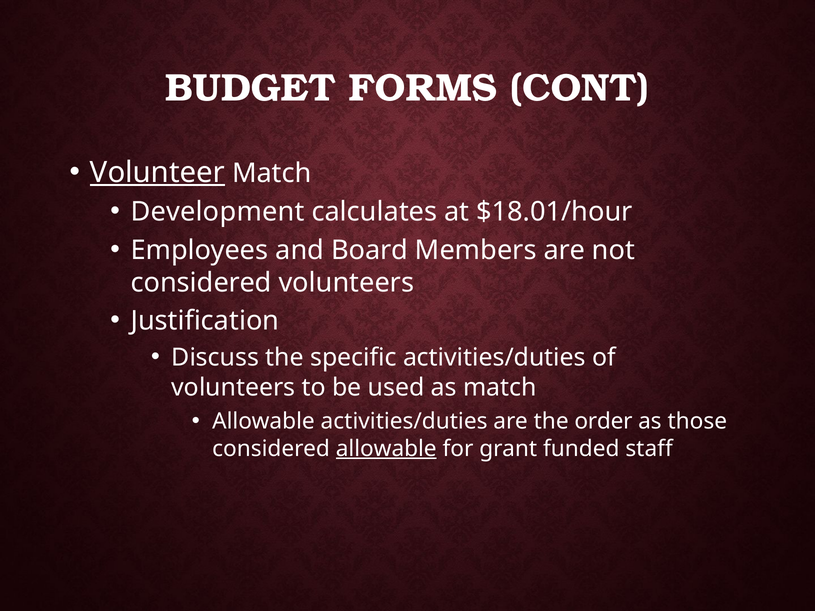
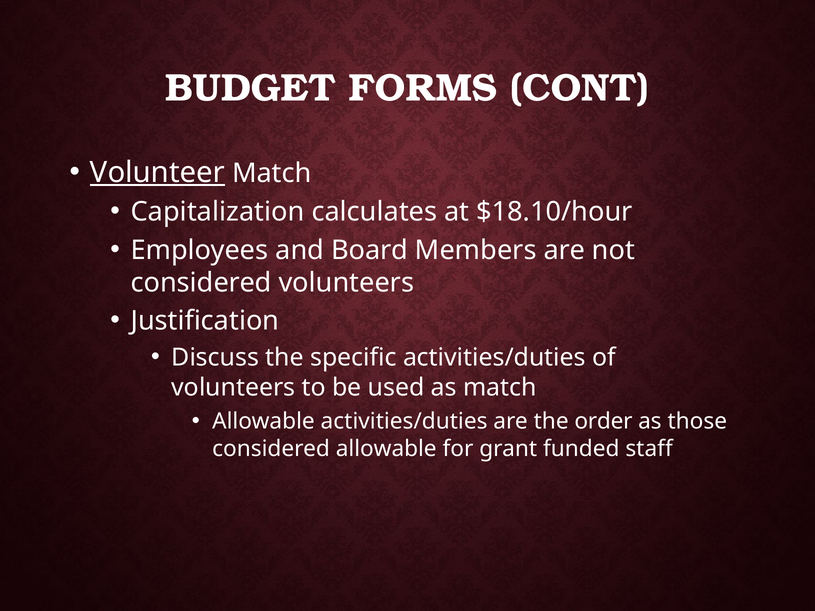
Development: Development -> Capitalization
$18.01/hour: $18.01/hour -> $18.10/hour
allowable at (386, 449) underline: present -> none
